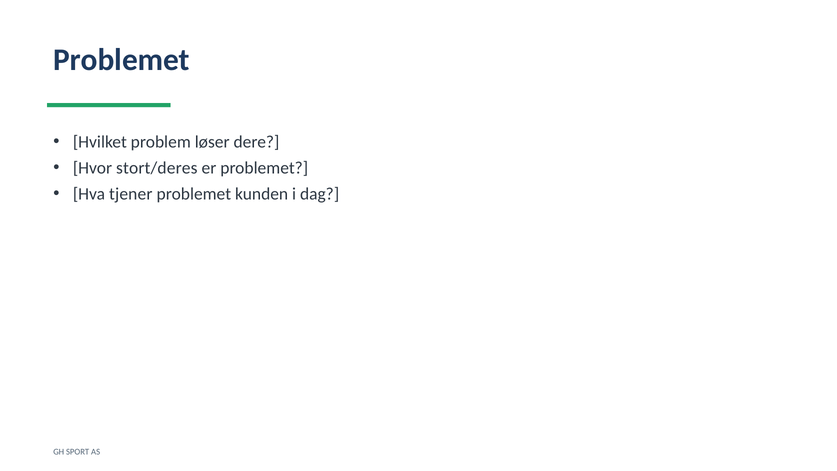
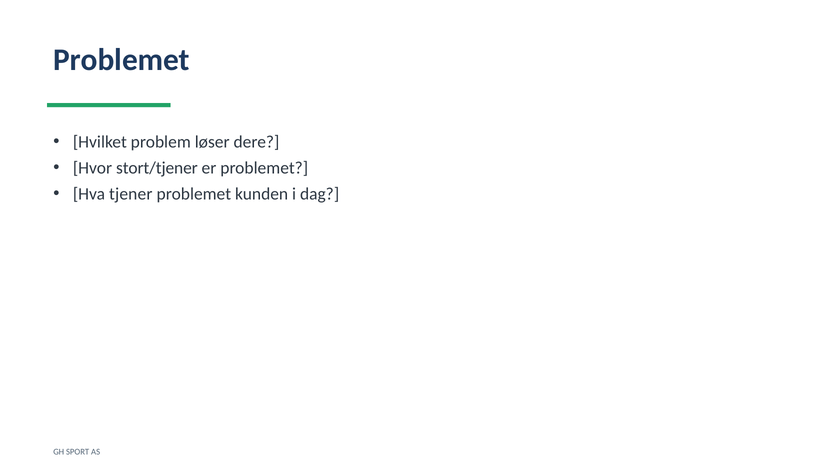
stort/deres: stort/deres -> stort/tjener
